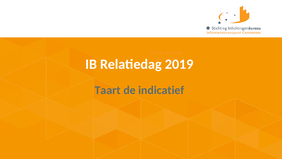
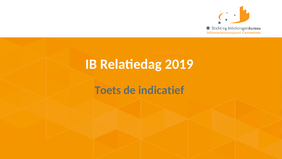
Taart: Taart -> Toets
